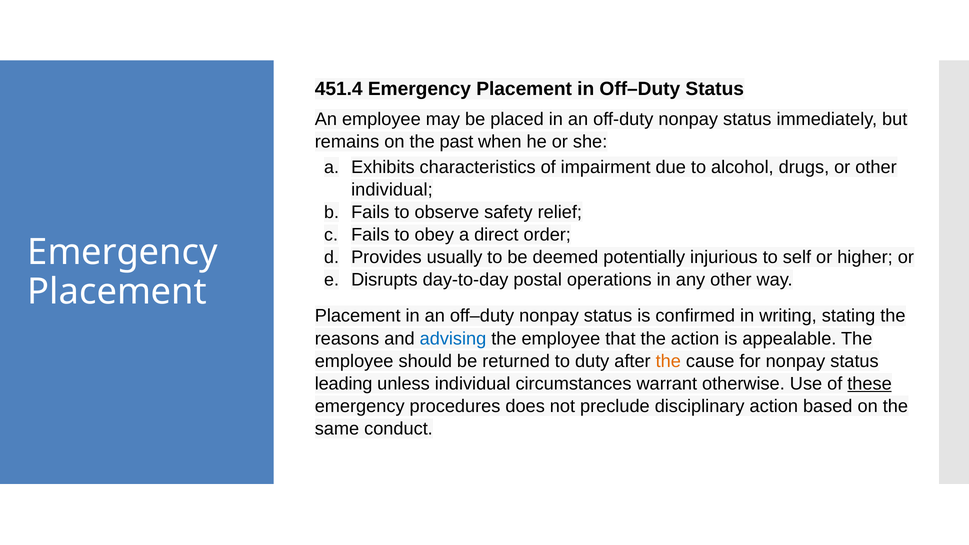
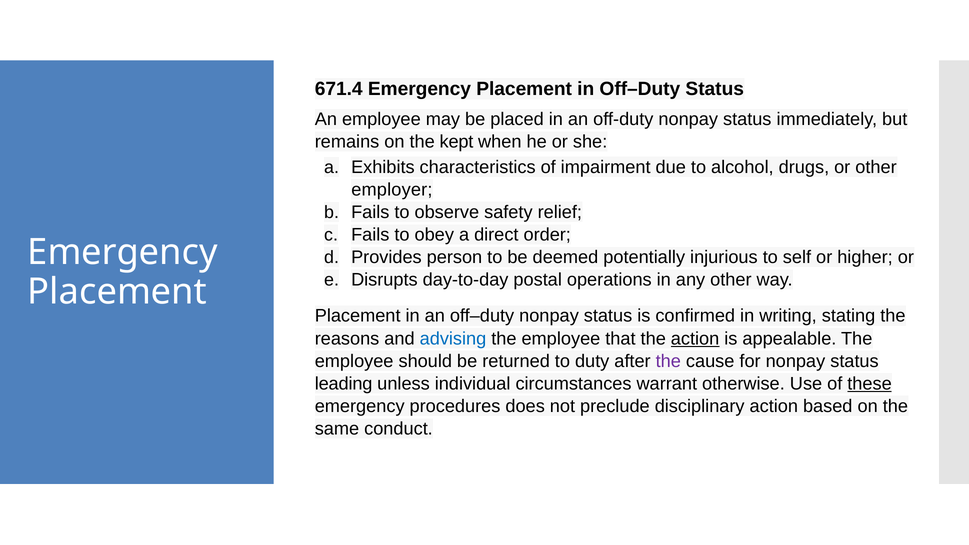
451.4: 451.4 -> 671.4
past: past -> kept
individual at (392, 190): individual -> employer
usually: usually -> person
action at (695, 339) underline: none -> present
the at (668, 361) colour: orange -> purple
